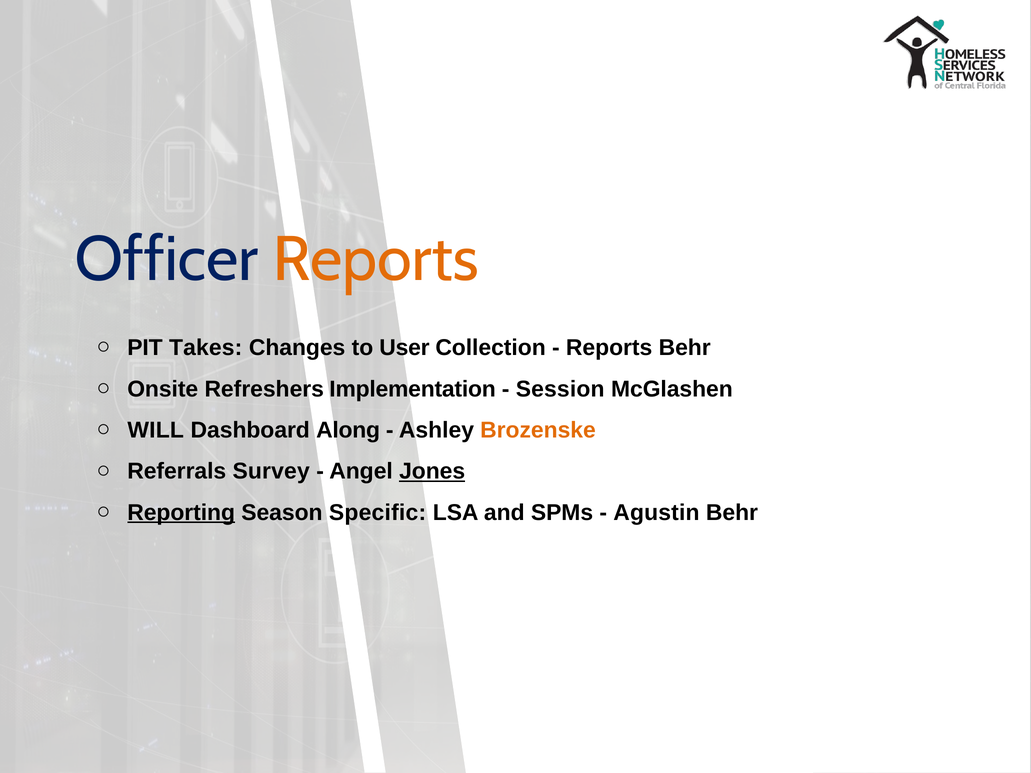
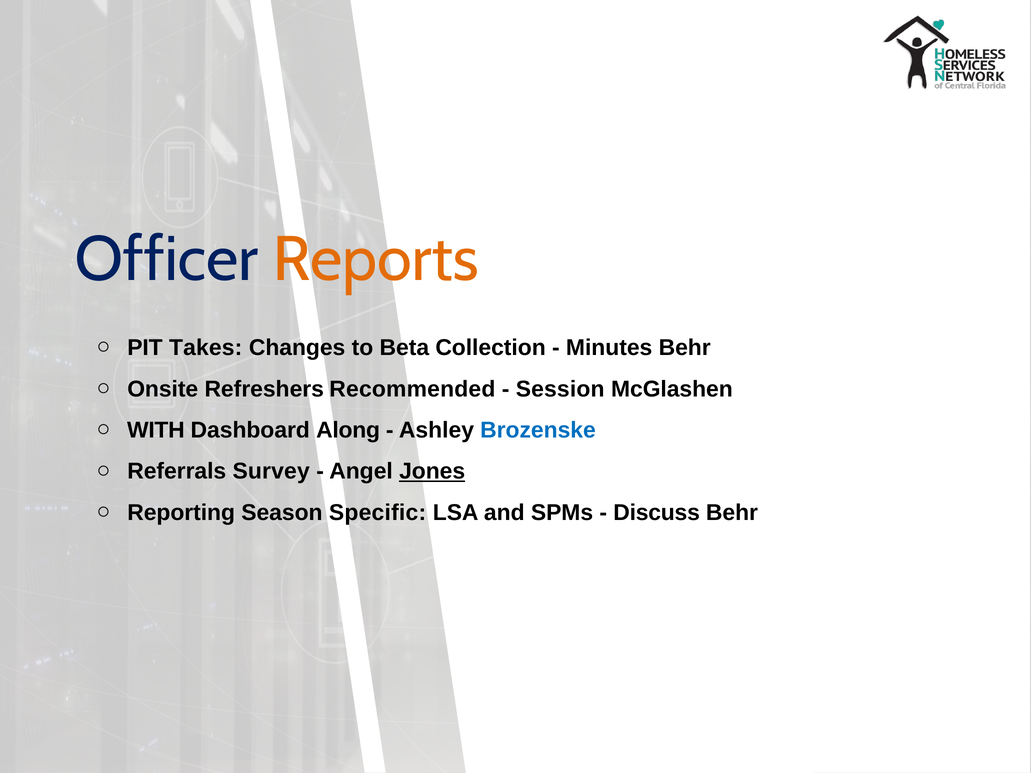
User: User -> Beta
Reports at (609, 348): Reports -> Minutes
Implementation: Implementation -> Recommended
WILL: WILL -> WITH
Brozenske colour: orange -> blue
Reporting underline: present -> none
Agustin: Agustin -> Discuss
